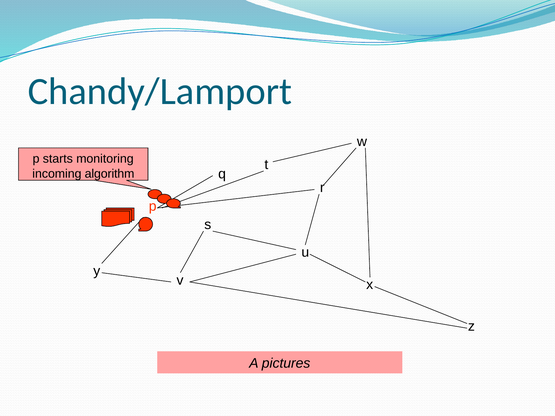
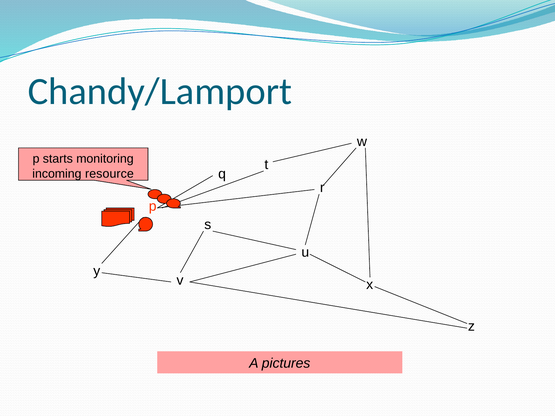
algorithm: algorithm -> resource
